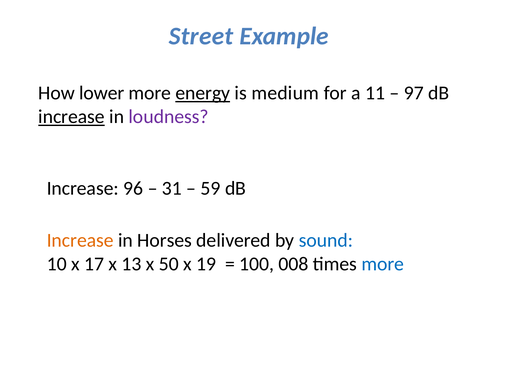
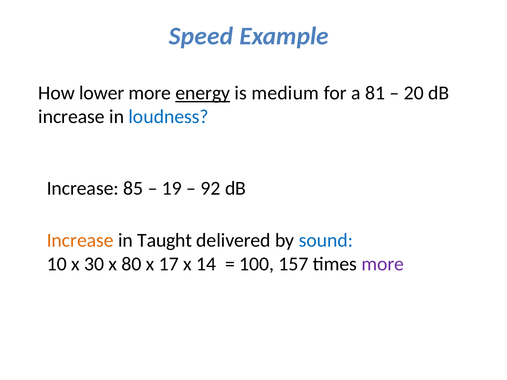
Street: Street -> Speed
11: 11 -> 81
97: 97 -> 20
increase at (72, 117) underline: present -> none
loudness colour: purple -> blue
96: 96 -> 85
31: 31 -> 19
59: 59 -> 92
Horses: Horses -> Taught
17: 17 -> 30
13: 13 -> 80
50: 50 -> 17
19: 19 -> 14
008: 008 -> 157
more at (383, 264) colour: blue -> purple
